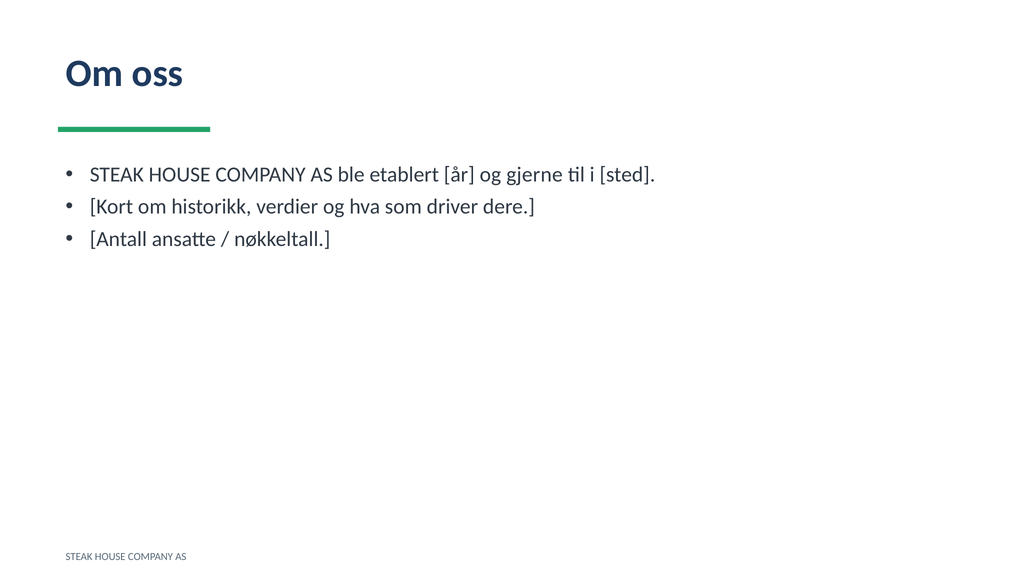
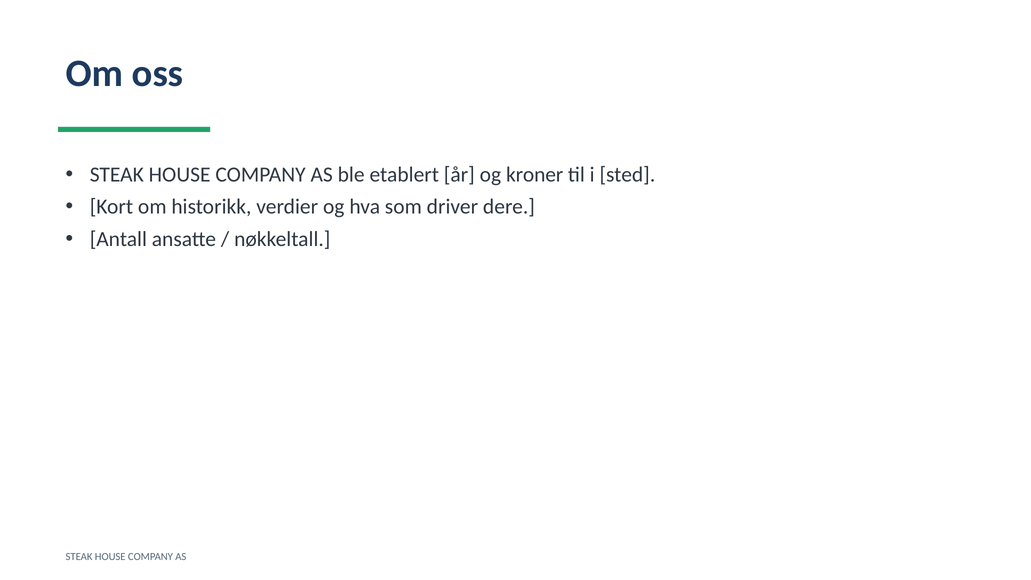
gjerne: gjerne -> kroner
